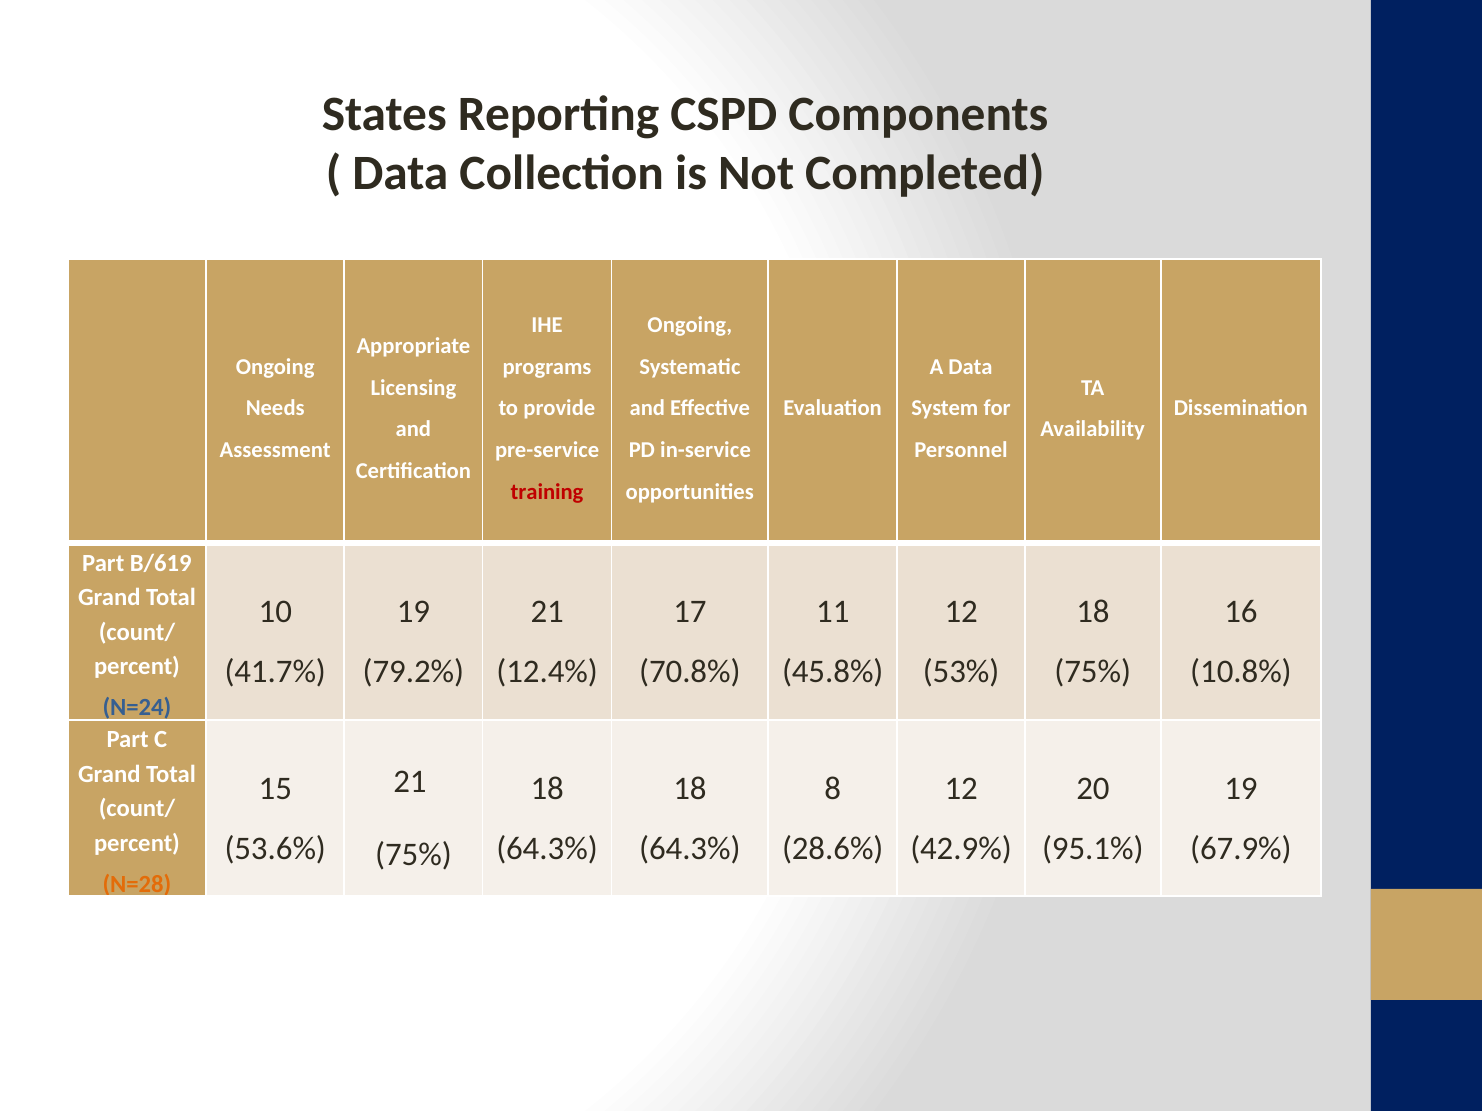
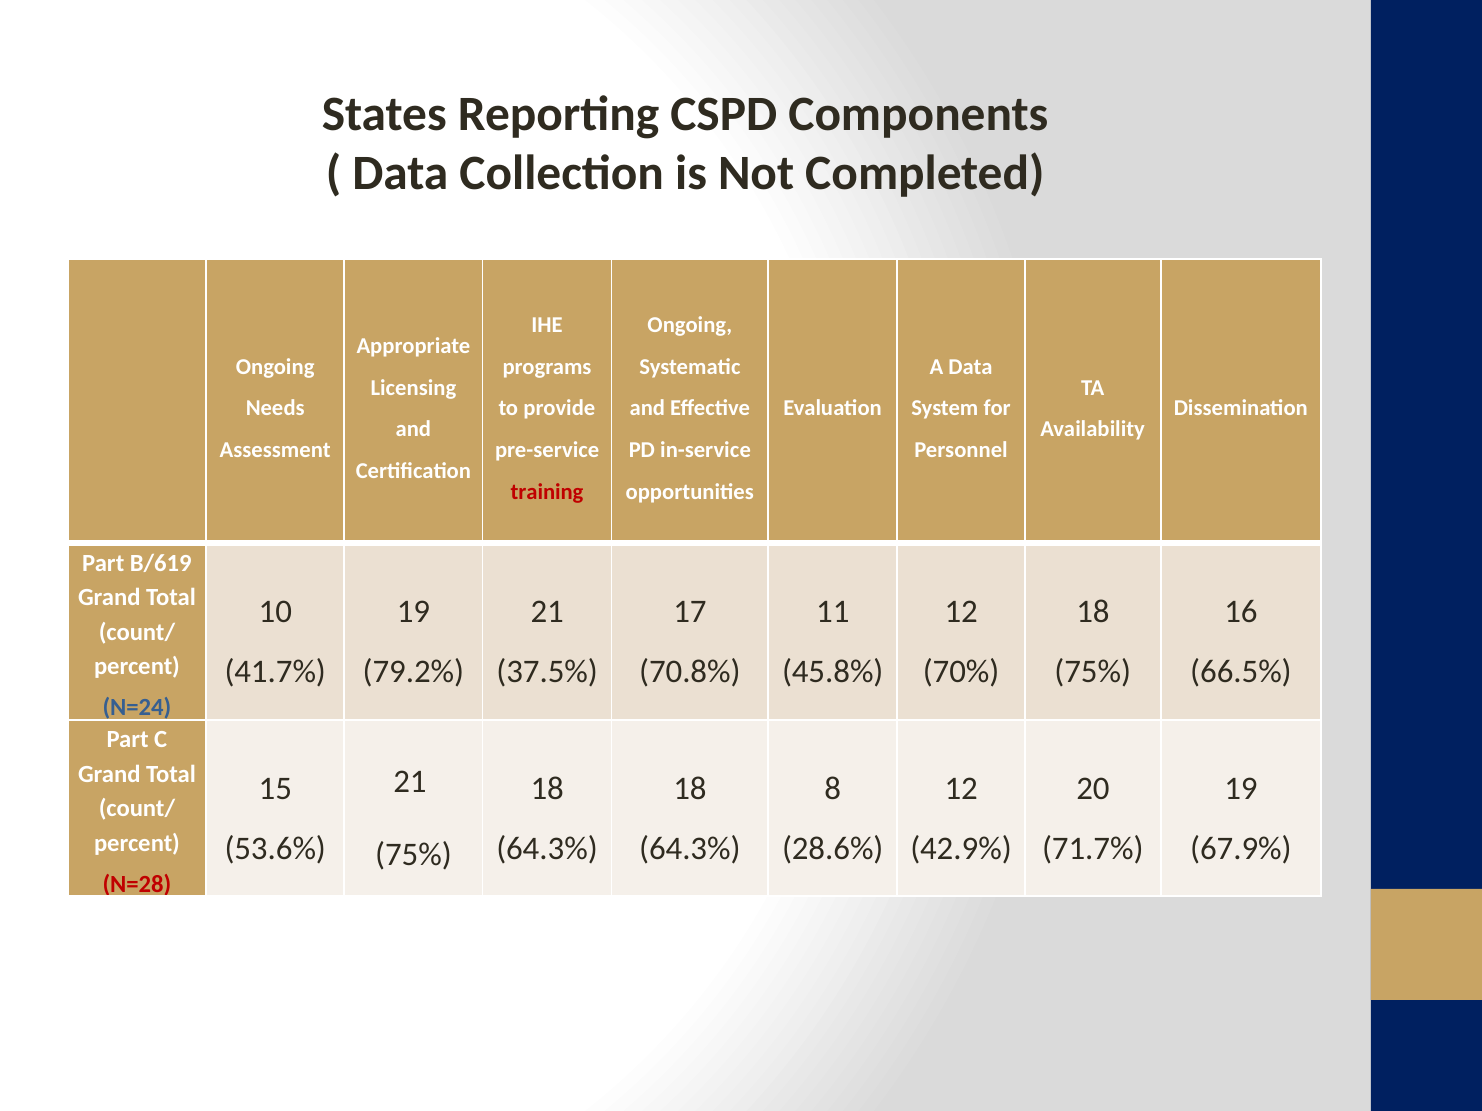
12.4%: 12.4% -> 37.5%
53%: 53% -> 70%
10.8%: 10.8% -> 66.5%
95.1%: 95.1% -> 71.7%
N=28 colour: orange -> red
